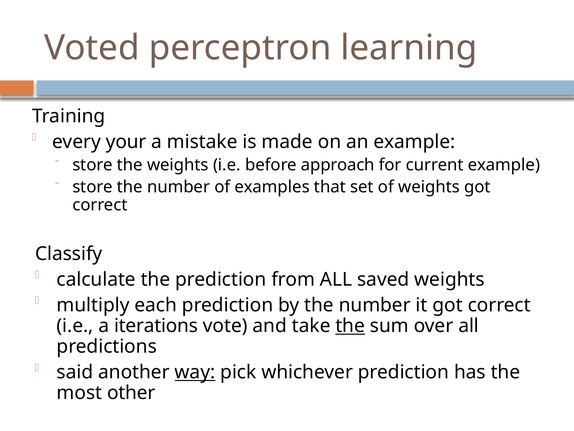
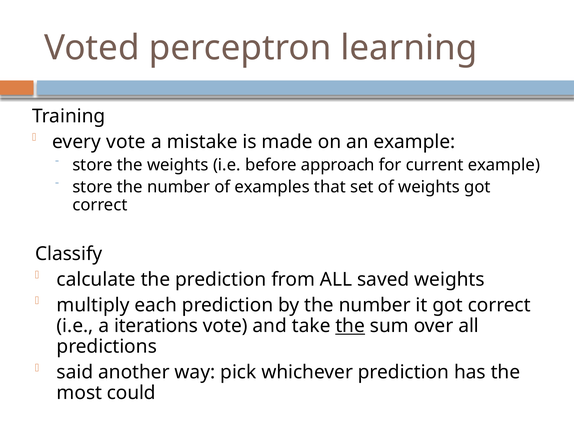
every your: your -> vote
way underline: present -> none
other: other -> could
